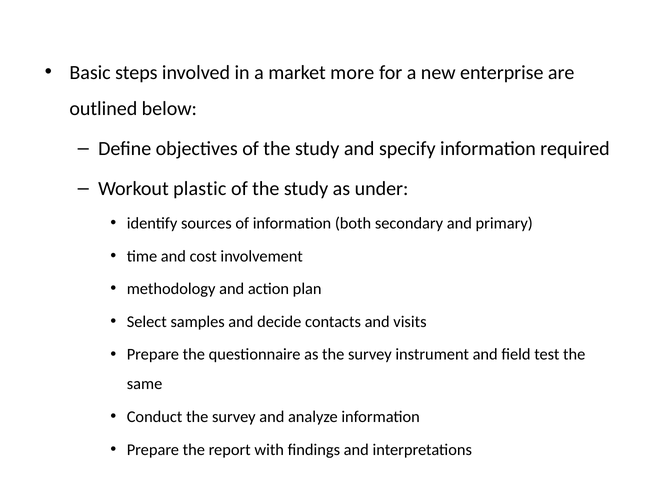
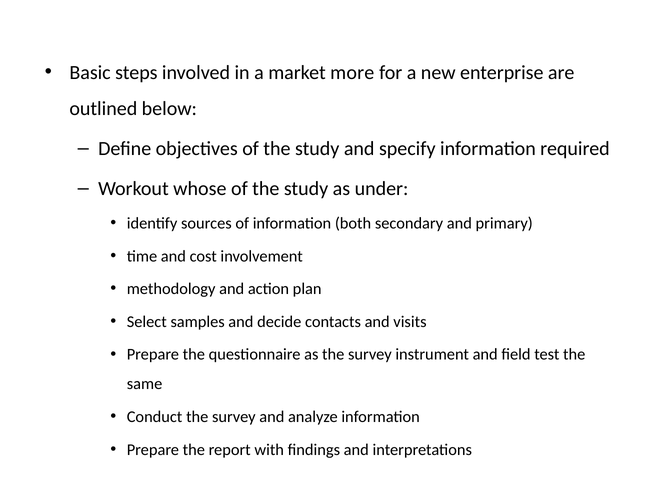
plastic: plastic -> whose
